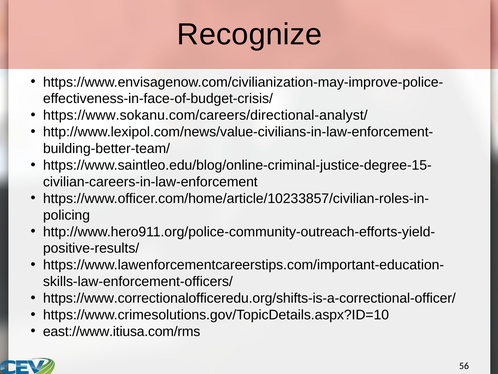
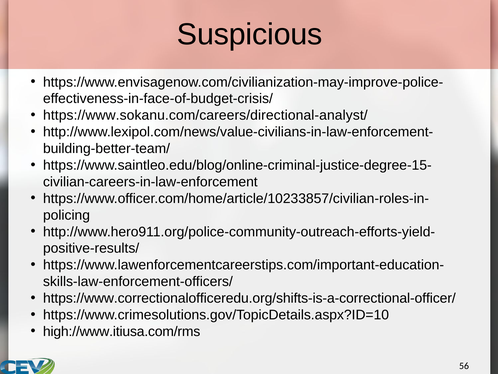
Recognize: Recognize -> Suspicious
east://www.itiusa.com/rms: east://www.itiusa.com/rms -> high://www.itiusa.com/rms
